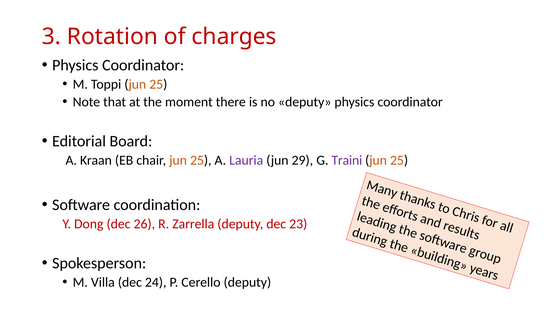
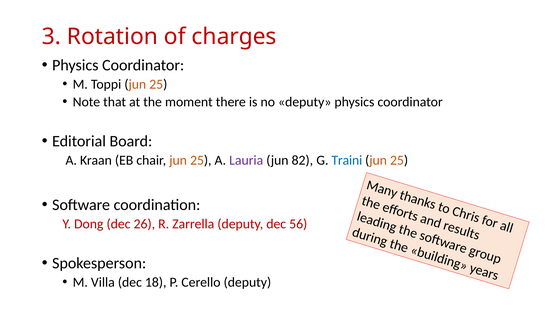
29: 29 -> 82
Traini colour: purple -> blue
23: 23 -> 56
24: 24 -> 18
